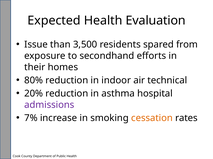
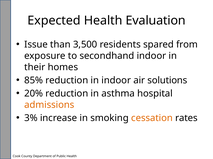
secondhand efforts: efforts -> indoor
80%: 80% -> 85%
technical: technical -> solutions
admissions colour: purple -> orange
7%: 7% -> 3%
